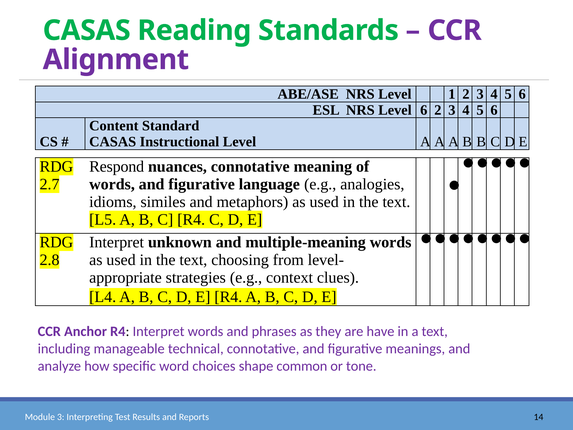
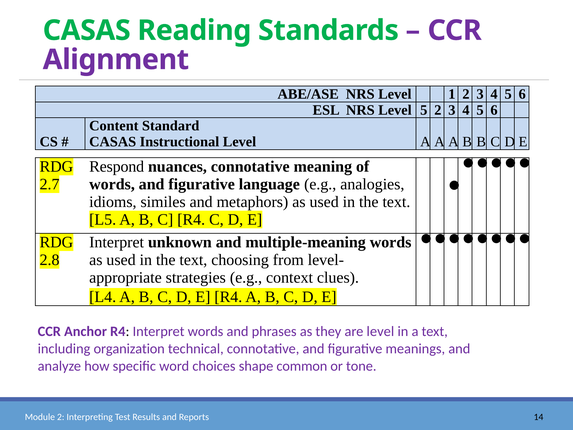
Level 6: 6 -> 5
are have: have -> level
manageable: manageable -> organization
Module 3: 3 -> 2
